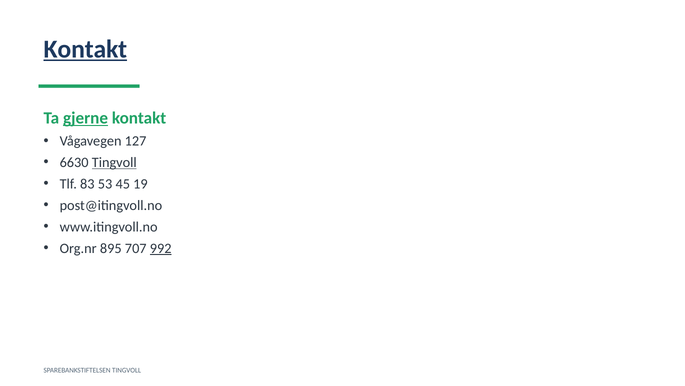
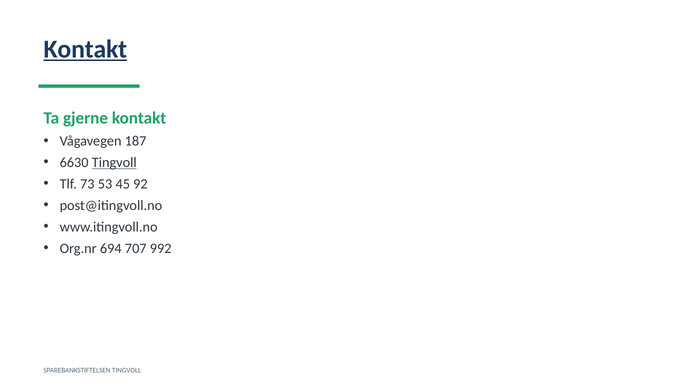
gjerne underline: present -> none
127: 127 -> 187
83: 83 -> 73
19: 19 -> 92
895: 895 -> 694
992 underline: present -> none
